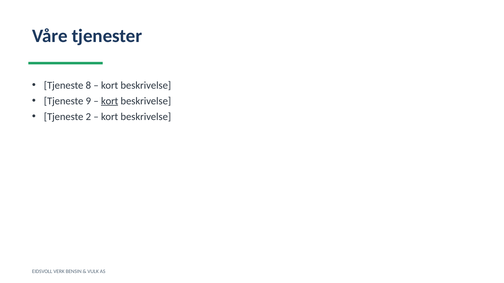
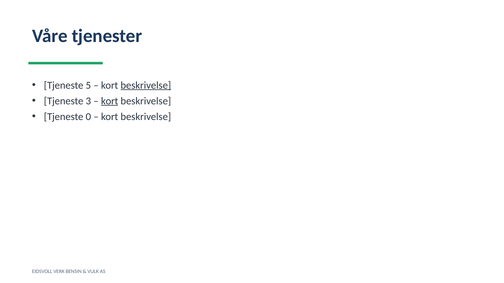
8: 8 -> 5
beskrivelse at (146, 85) underline: none -> present
9: 9 -> 3
2: 2 -> 0
